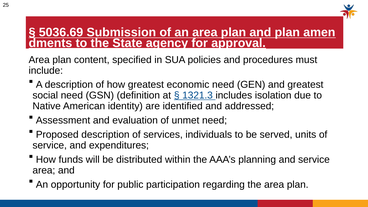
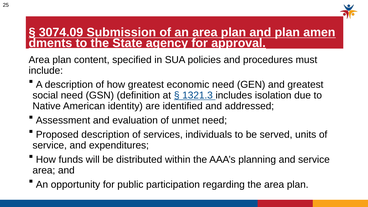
5036.69: 5036.69 -> 3074.09
